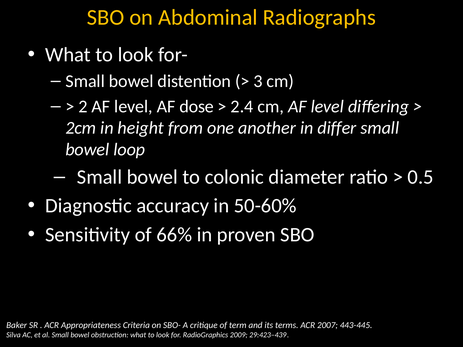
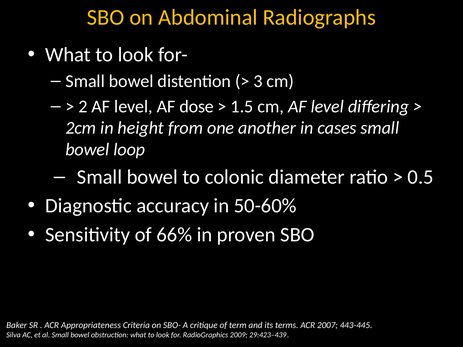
2.4: 2.4 -> 1.5
differ: differ -> cases
